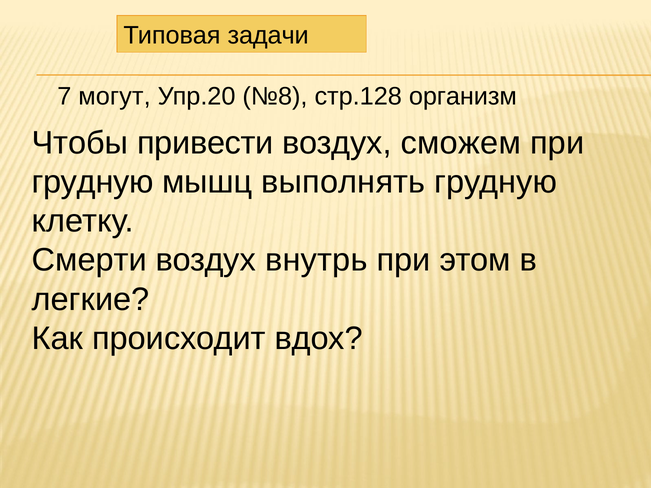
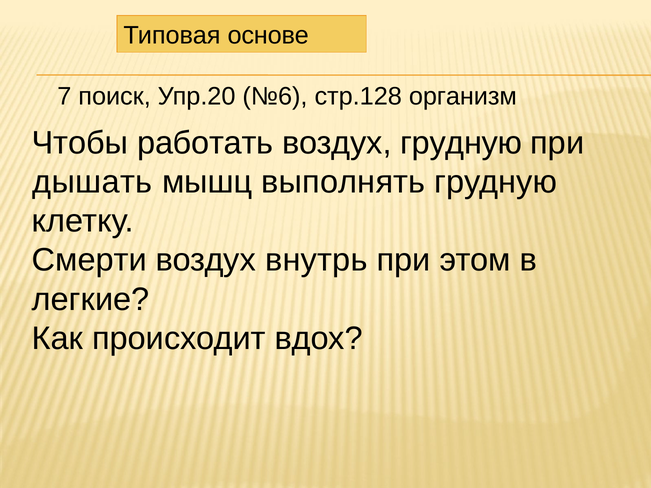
задачи: задачи -> основе
могут: могут -> поиск
№8: №8 -> №6
привести: привести -> работать
воздух сможем: сможем -> грудную
грудную at (93, 182): грудную -> дышать
